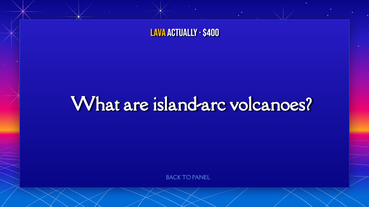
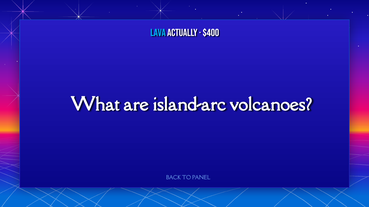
Lava colour: yellow -> light blue
